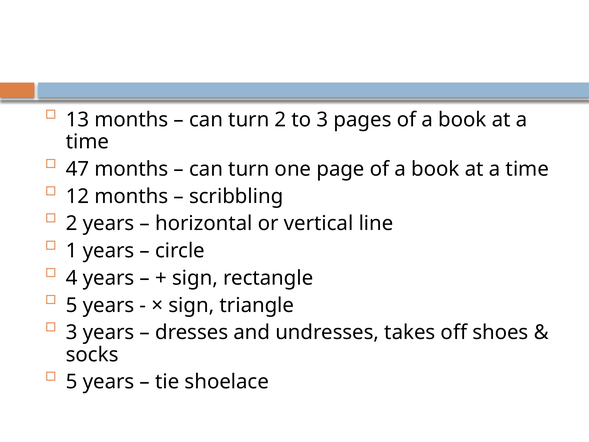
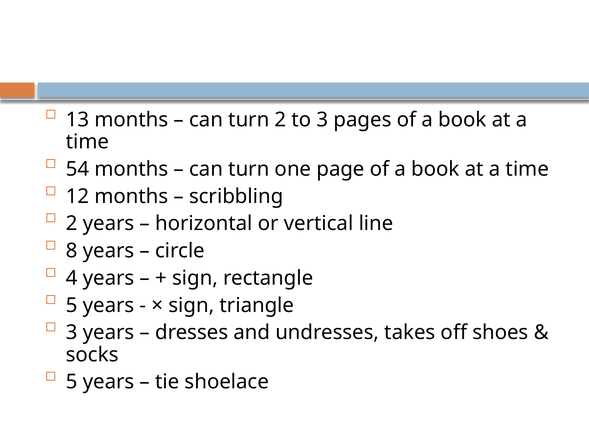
47: 47 -> 54
1: 1 -> 8
